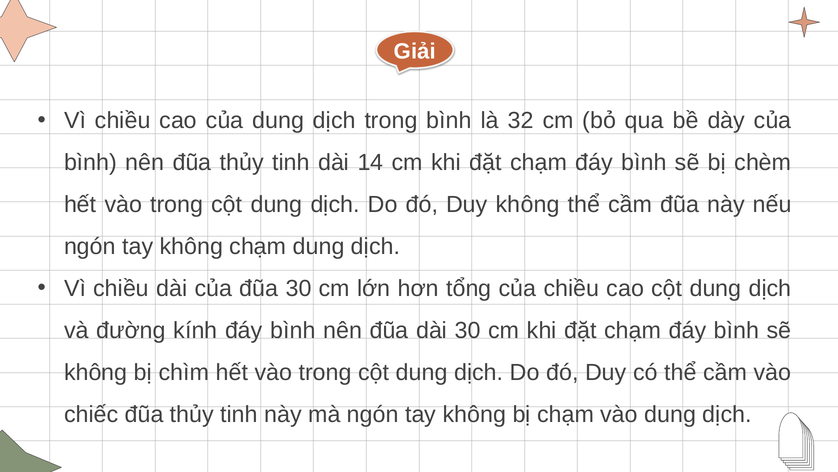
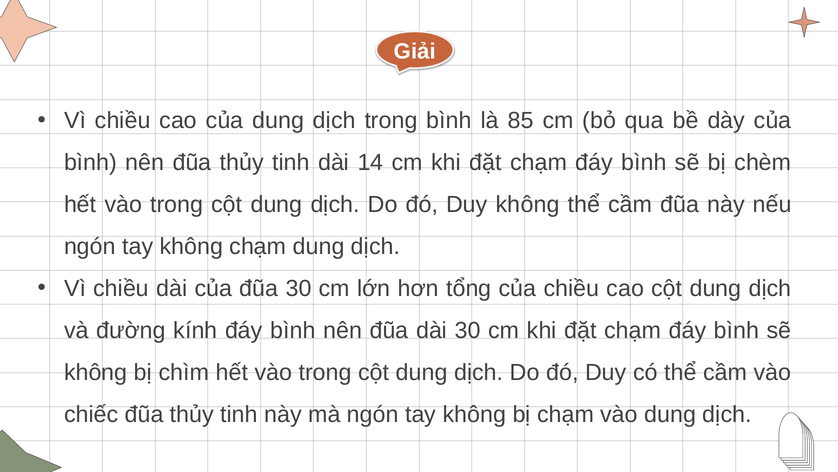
32: 32 -> 85
